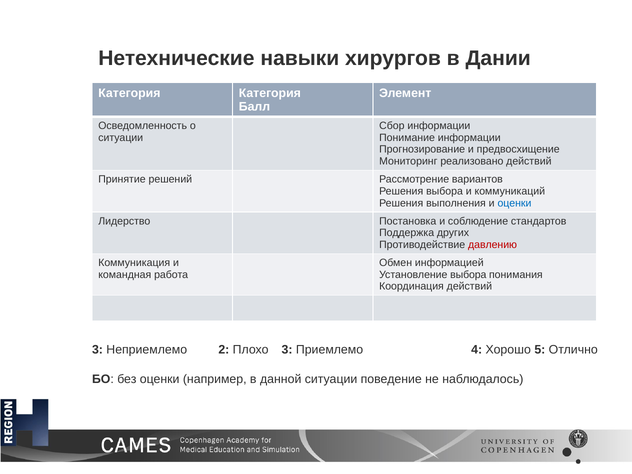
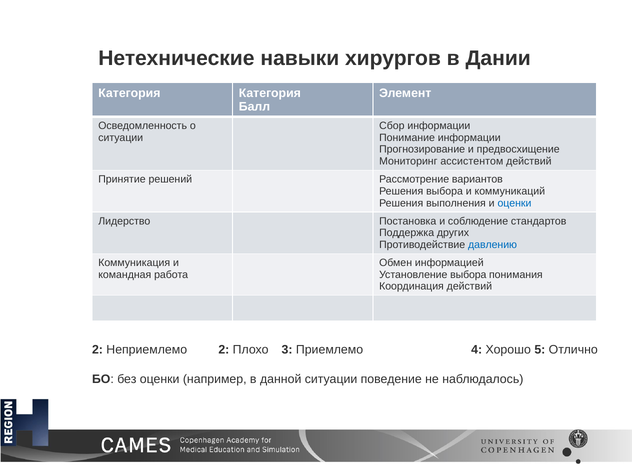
реализовано: реализовано -> ассистентом
давлению colour: red -> blue
3 at (97, 350): 3 -> 2
